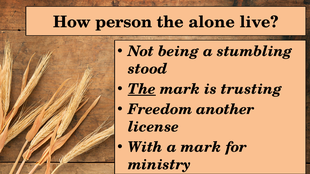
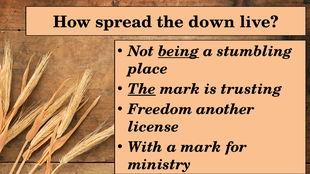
person: person -> spread
alone: alone -> down
being underline: none -> present
stood: stood -> place
